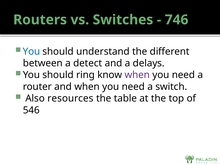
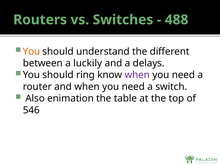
746: 746 -> 488
You at (31, 51) colour: blue -> orange
detect: detect -> luckily
resources: resources -> enimation
